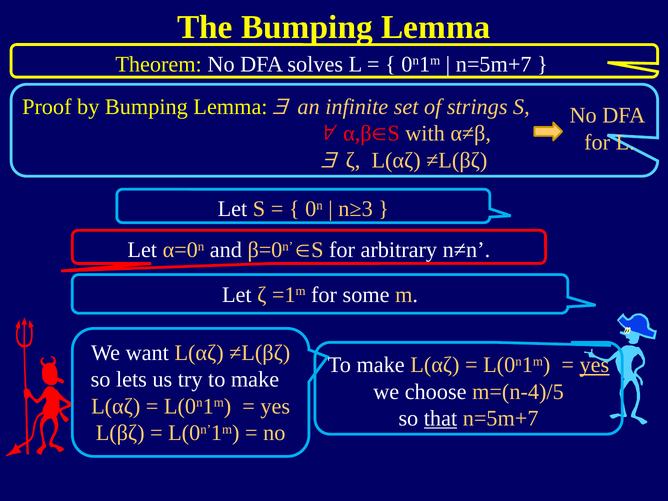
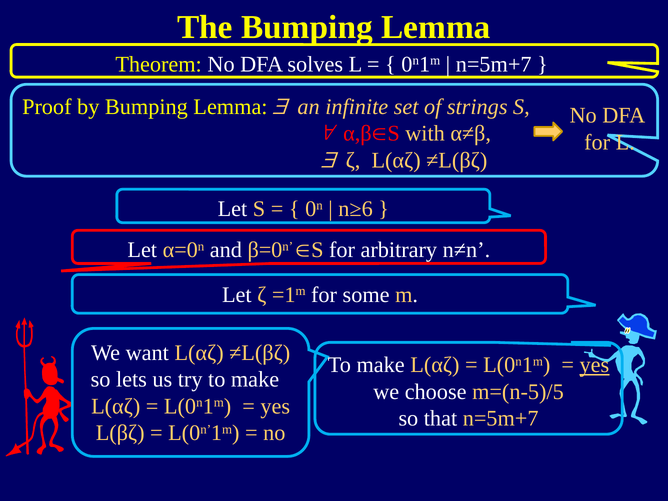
n≥3: n≥3 -> n≥6
m=(n-4)/5: m=(n-4)/5 -> m=(n-5)/5
that underline: present -> none
